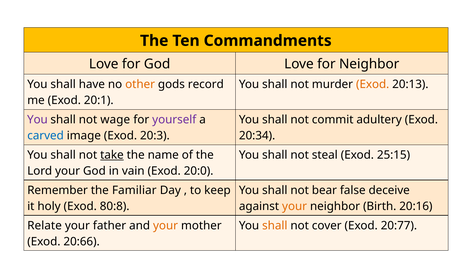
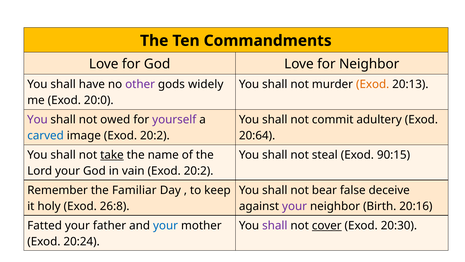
other colour: orange -> purple
record: record -> widely
20:1: 20:1 -> 20:0
wage: wage -> owed
image Exod 20:3: 20:3 -> 20:2
20:34: 20:34 -> 20:64
25:15: 25:15 -> 90:15
vain Exod 20:0: 20:0 -> 20:2
80:8: 80:8 -> 26:8
your at (295, 206) colour: orange -> purple
Relate: Relate -> Fatted
your at (166, 225) colour: orange -> blue
shall at (275, 225) colour: orange -> purple
cover underline: none -> present
20:77: 20:77 -> 20:30
20:66: 20:66 -> 20:24
